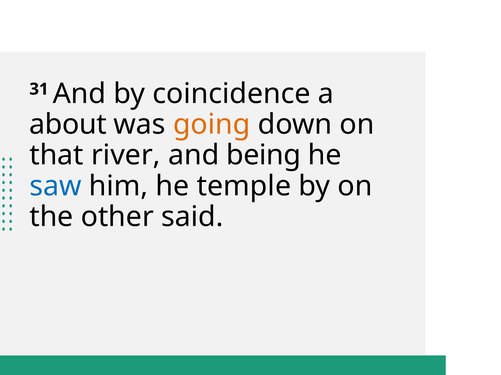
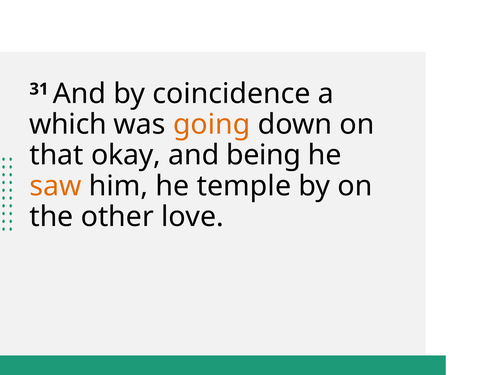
about: about -> which
river: river -> okay
saw colour: blue -> orange
said: said -> love
